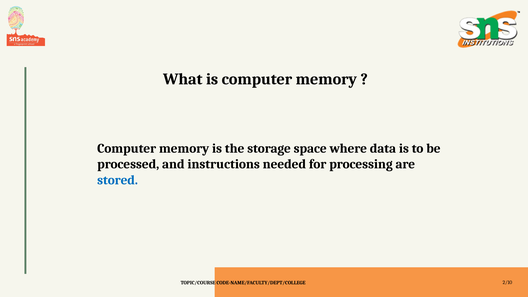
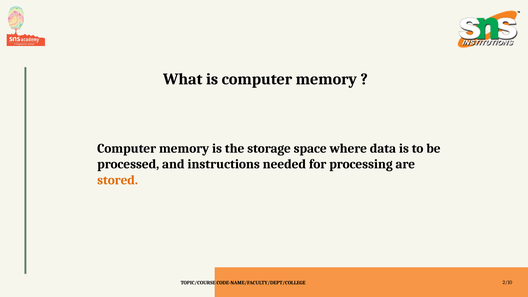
stored colour: blue -> orange
